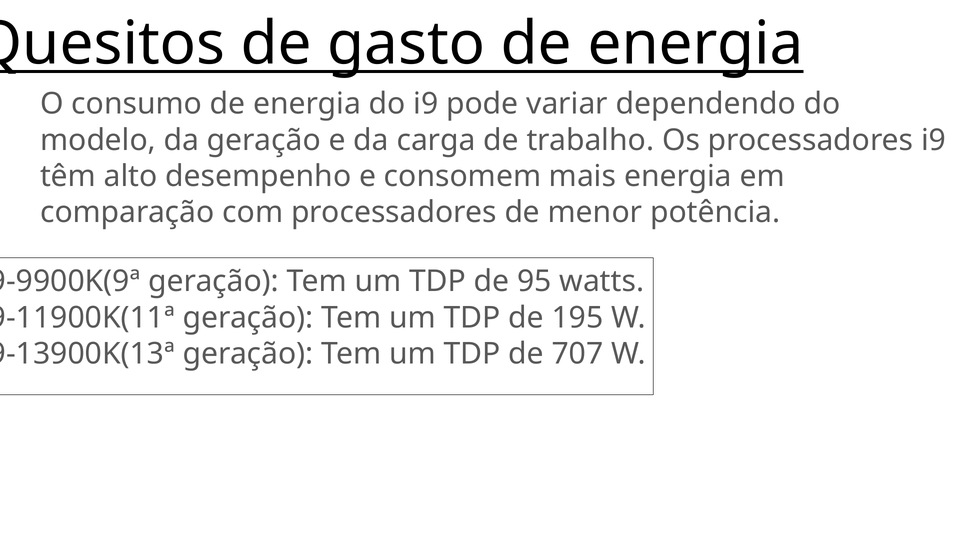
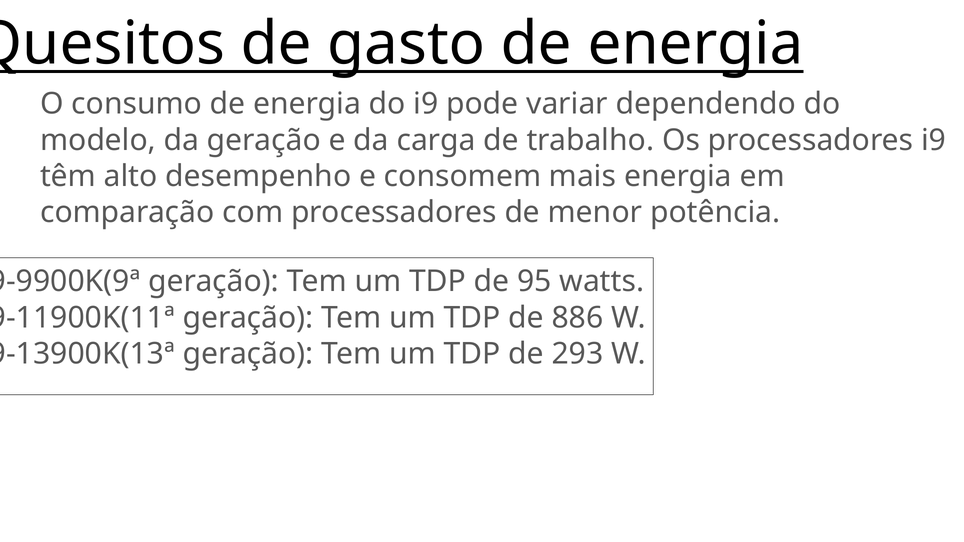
195: 195 -> 886
707: 707 -> 293
